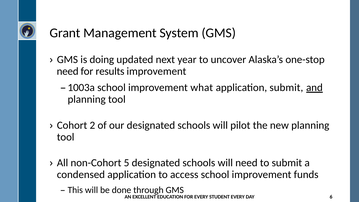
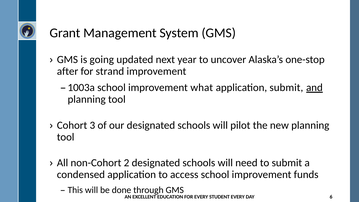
doing: doing -> going
need at (68, 71): need -> after
results: results -> strand
2: 2 -> 3
5: 5 -> 2
